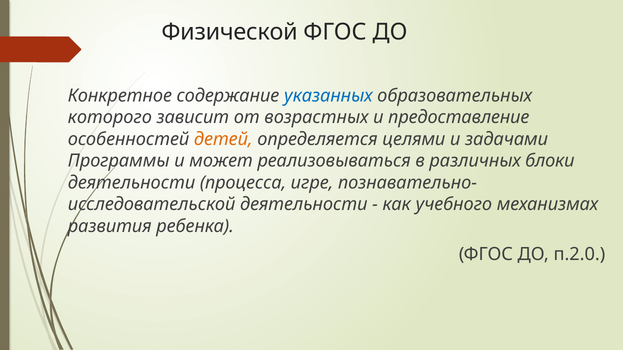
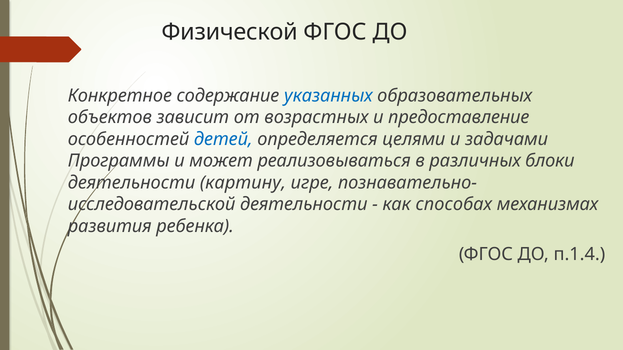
которого: которого -> объектов
детей colour: orange -> blue
процесса: процесса -> картину
учебного: учебного -> способах
п.2.0: п.2.0 -> п.1.4
